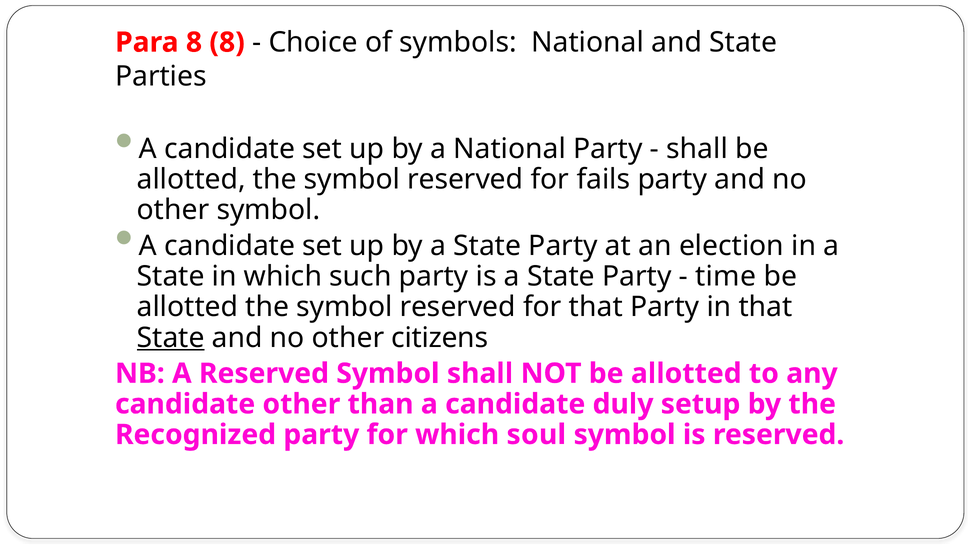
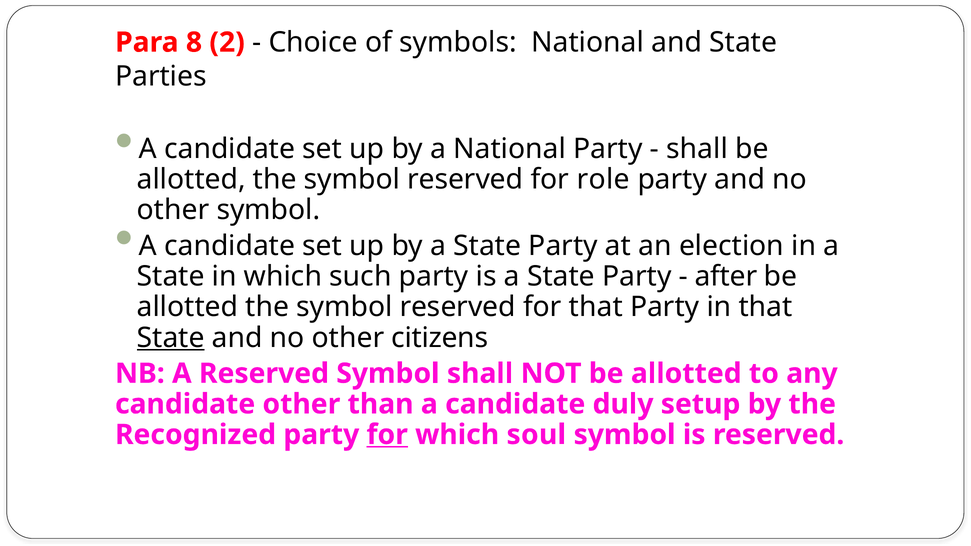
8 8: 8 -> 2
fails: fails -> role
time: time -> after
for at (387, 435) underline: none -> present
